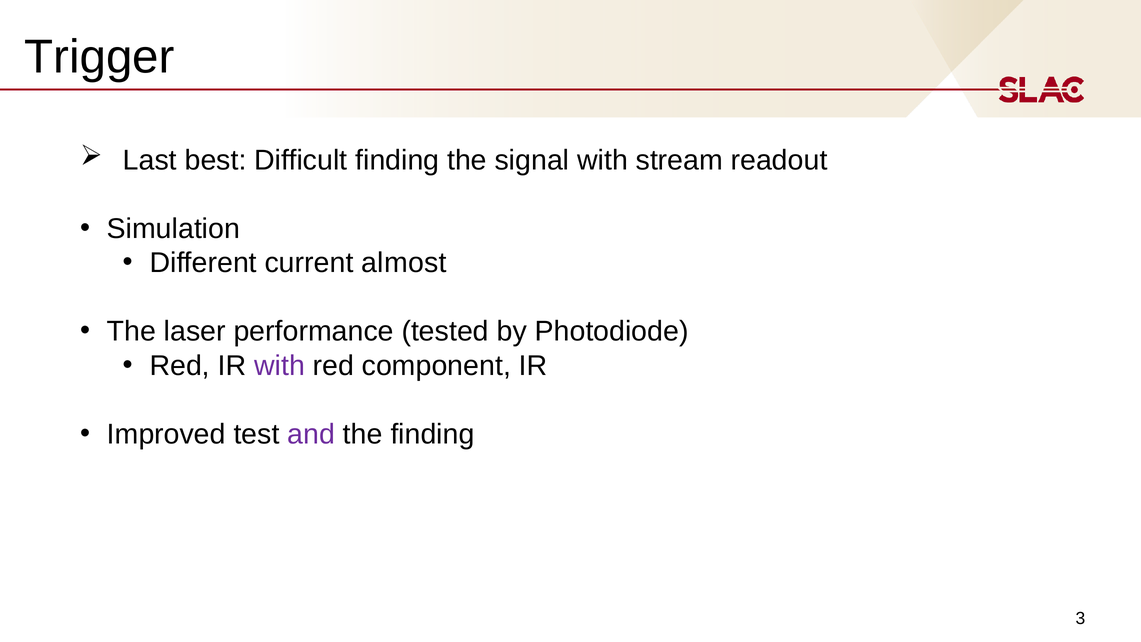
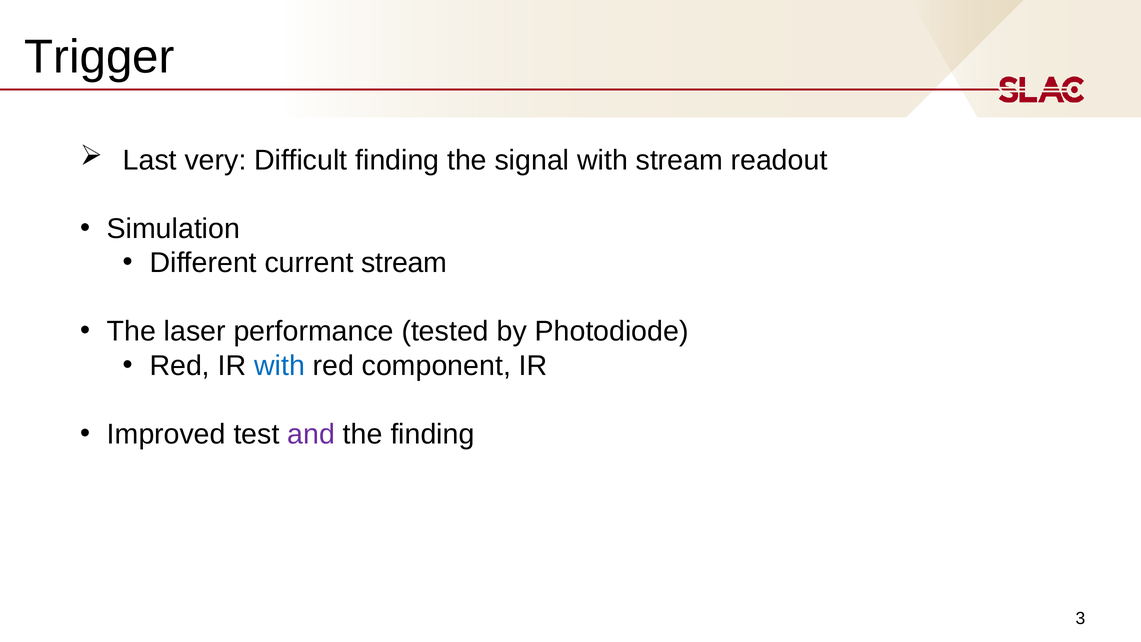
best: best -> very
current almost: almost -> stream
with at (280, 366) colour: purple -> blue
